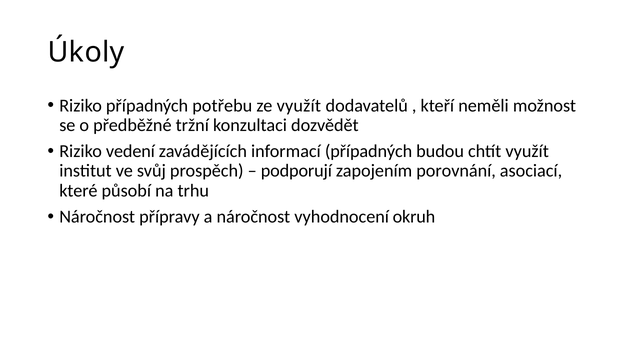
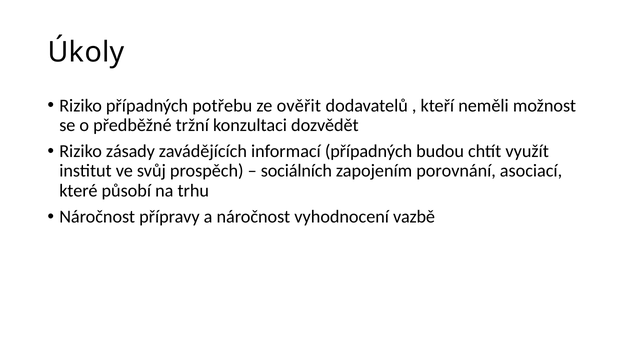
ze využít: využít -> ověřit
vedení: vedení -> zásady
podporují: podporují -> sociálních
okruh: okruh -> vazbě
